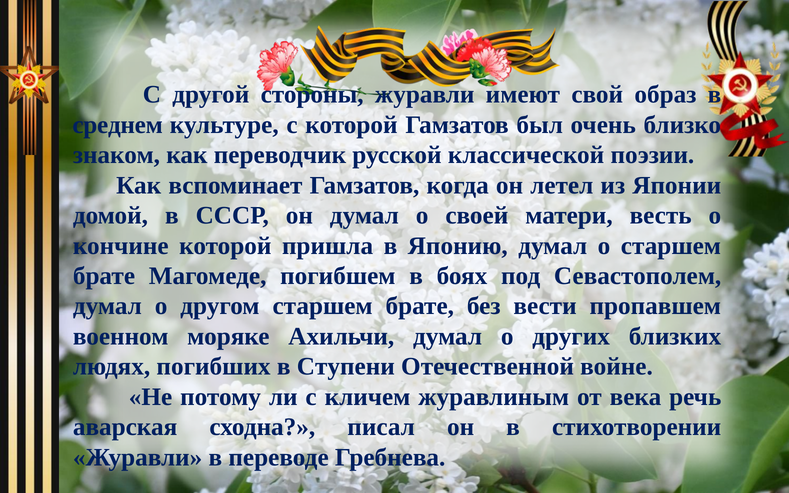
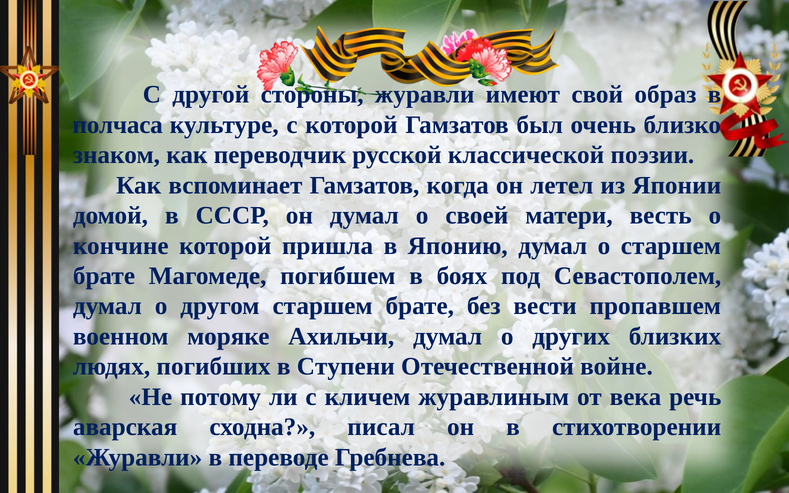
среднем: среднем -> полчаса
